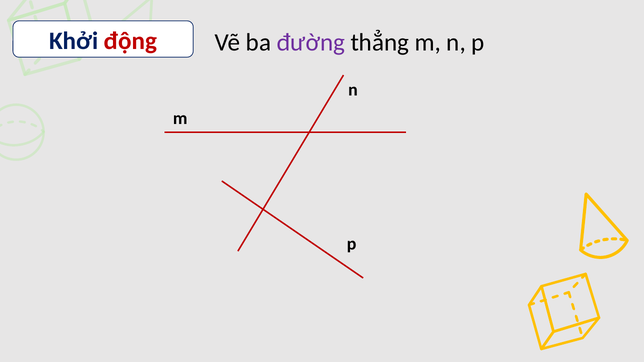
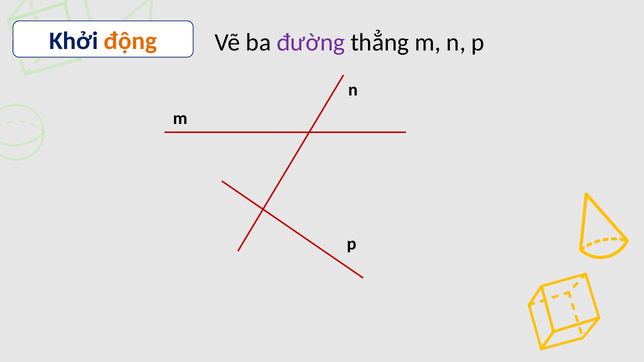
động colour: red -> orange
